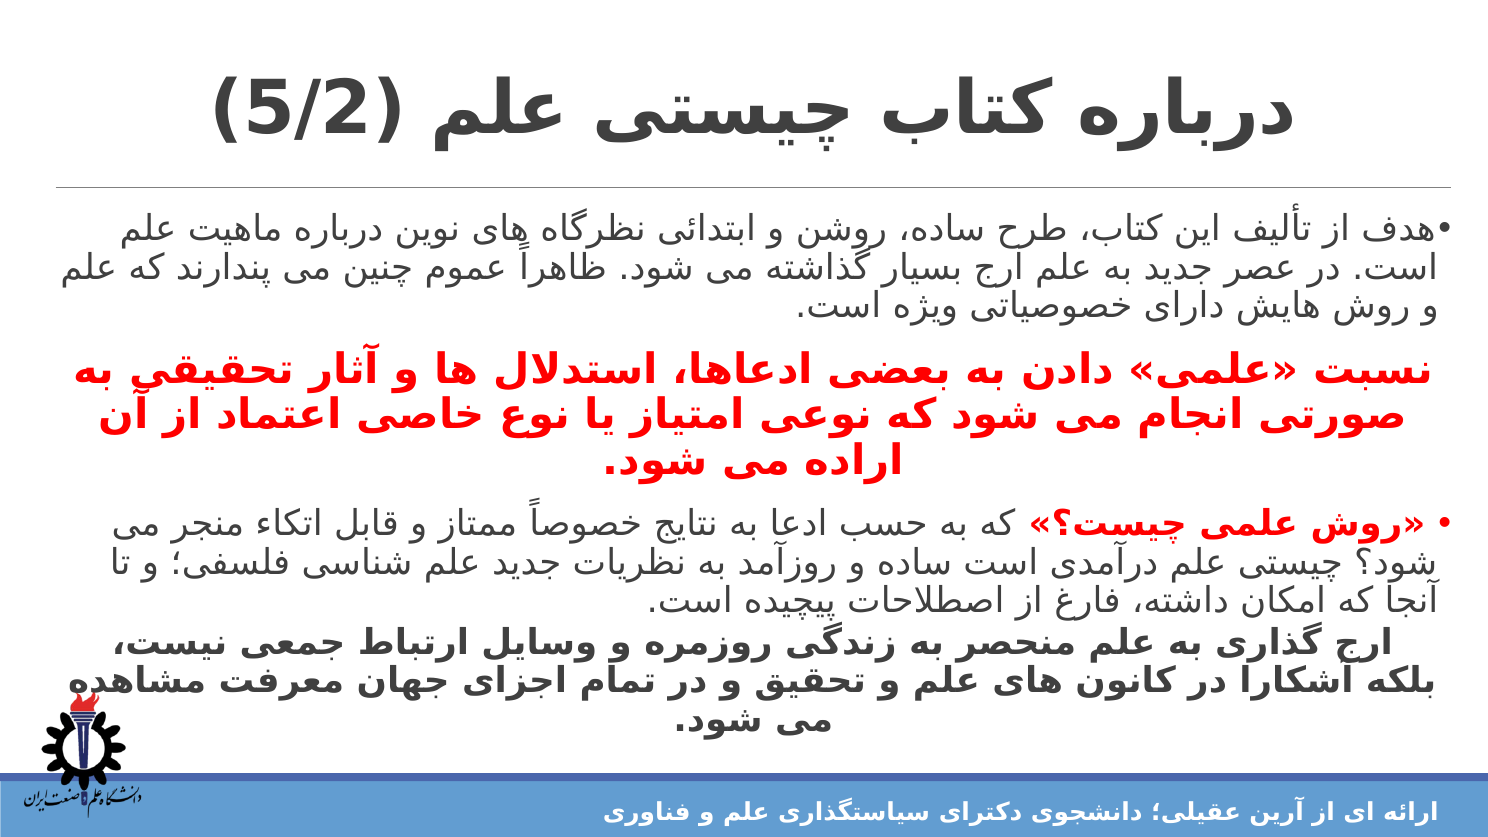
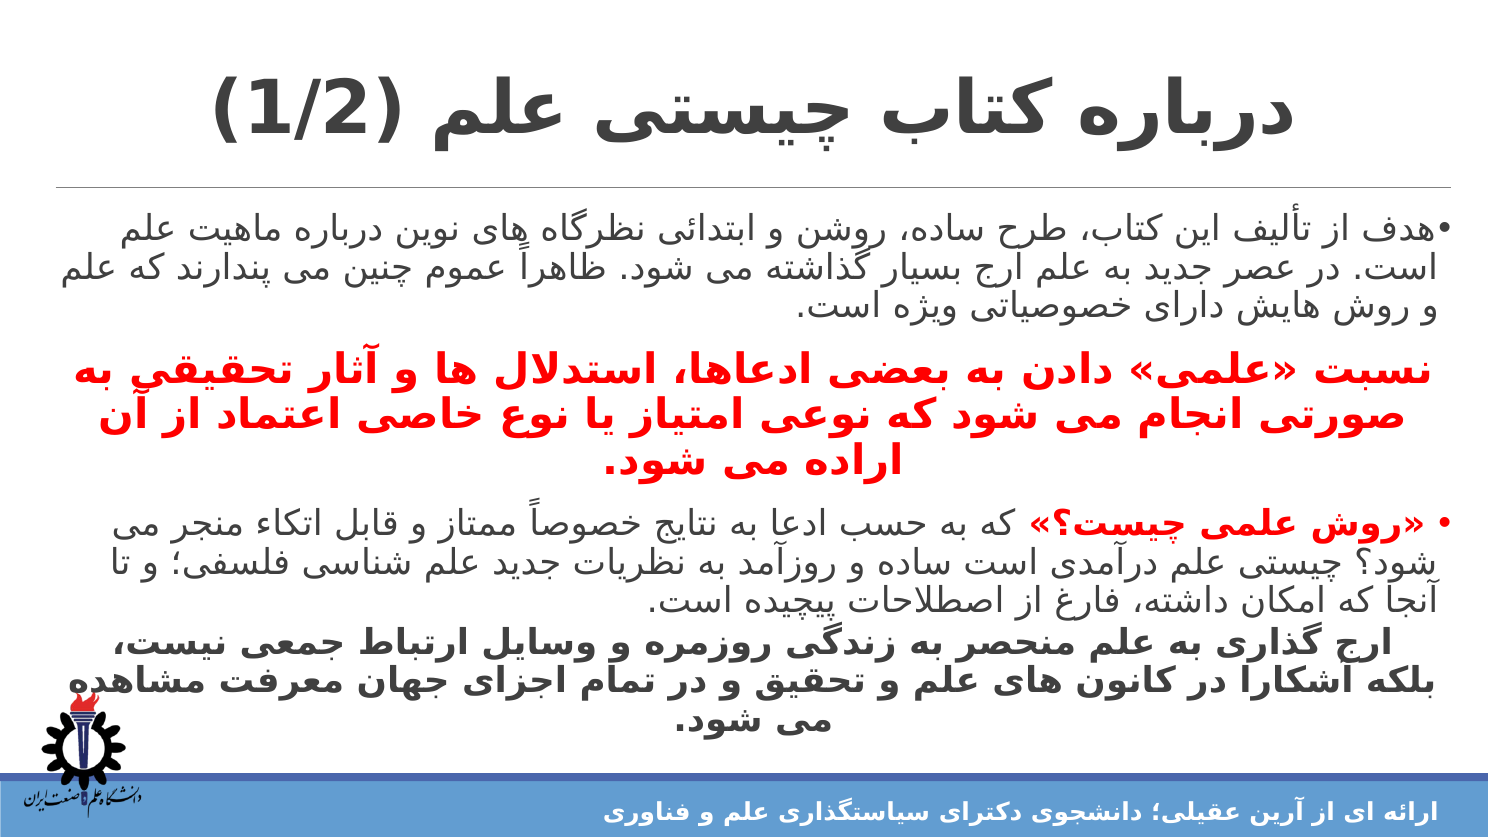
5/2: 5/2 -> 1/2
